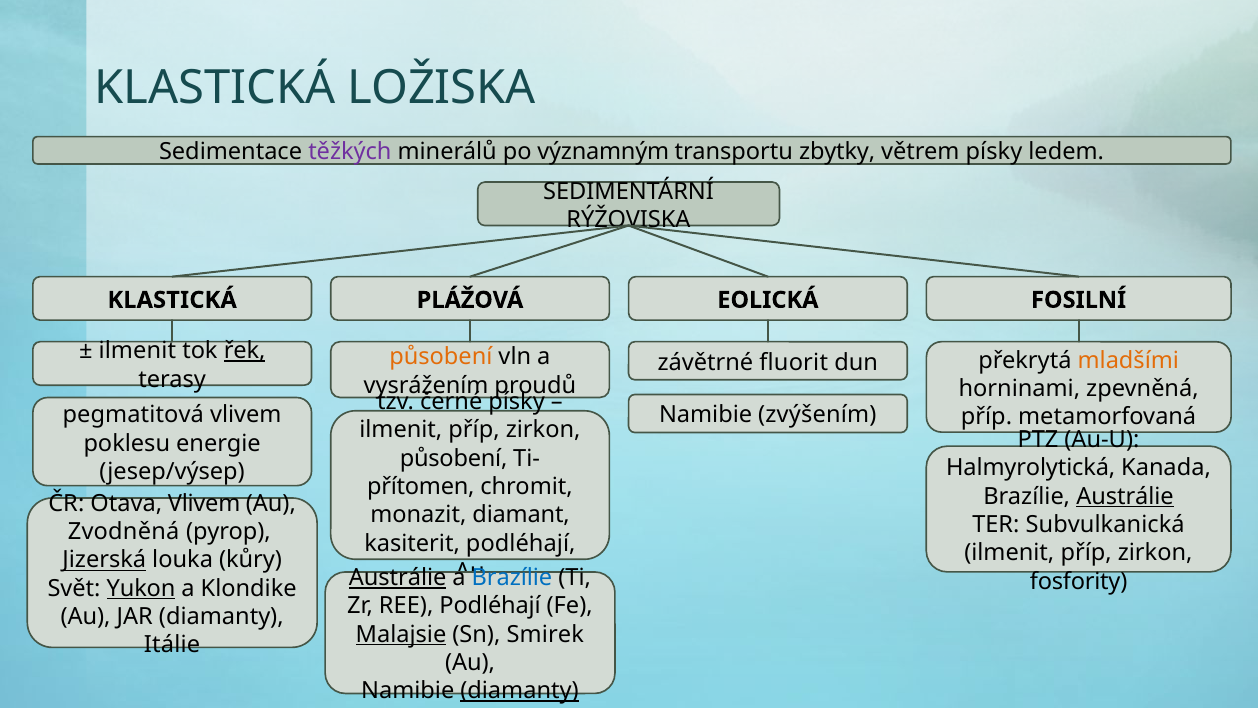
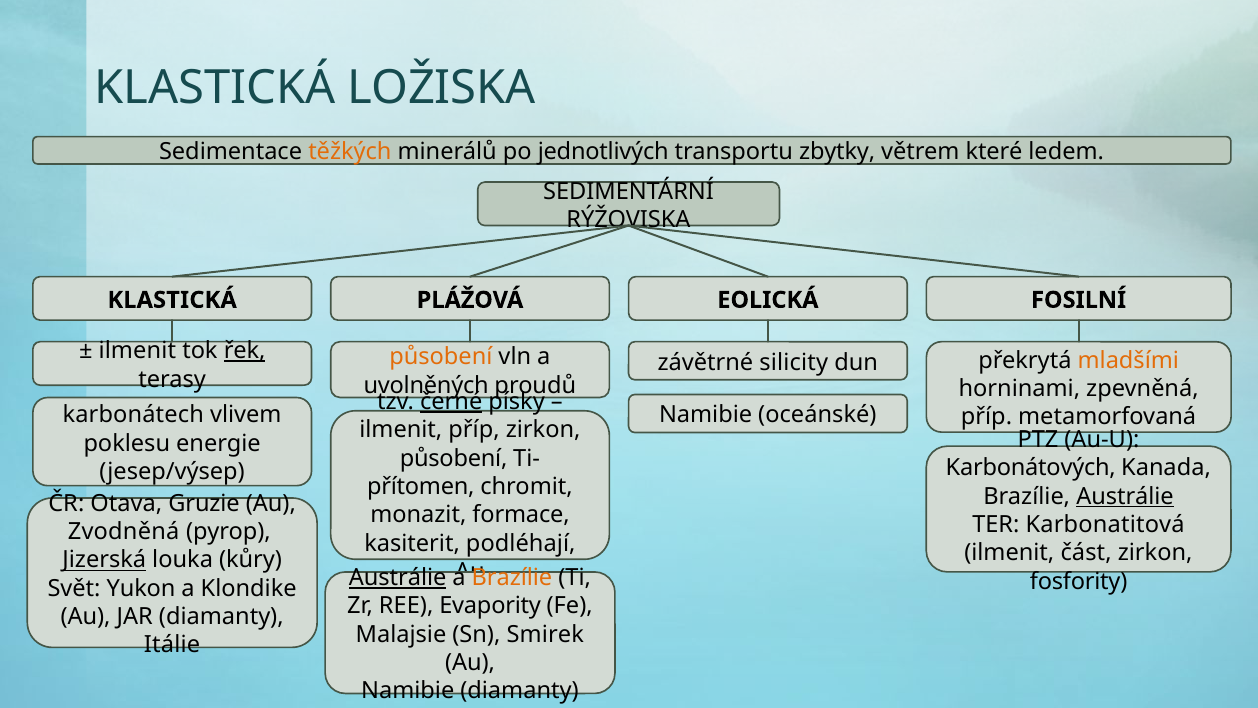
těžkých colour: purple -> orange
významným: významným -> jednotlivých
větrem písky: písky -> které
fluorit: fluorit -> silicity
vysrážením: vysrážením -> uvolněných
černé underline: none -> present
pegmatitová: pegmatitová -> karbonátech
zvýšením: zvýšením -> oceánské
Halmyrolytická: Halmyrolytická -> Karbonátových
Otava Vlivem: Vlivem -> Gruzie
diamant: diamant -> formace
Subvulkanická: Subvulkanická -> Karbonatitová
příp at (1086, 553): příp -> část
Brazílie at (512, 578) colour: blue -> orange
Yukon underline: present -> none
REE Podléhají: Podléhají -> Evapority
Malajsie underline: present -> none
diamanty at (520, 691) underline: present -> none
